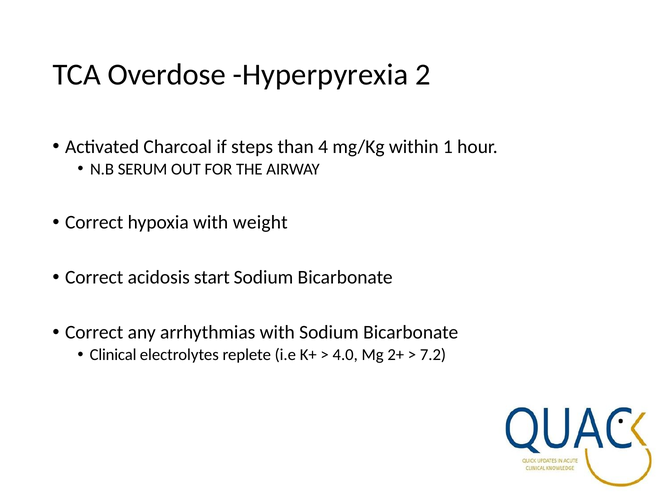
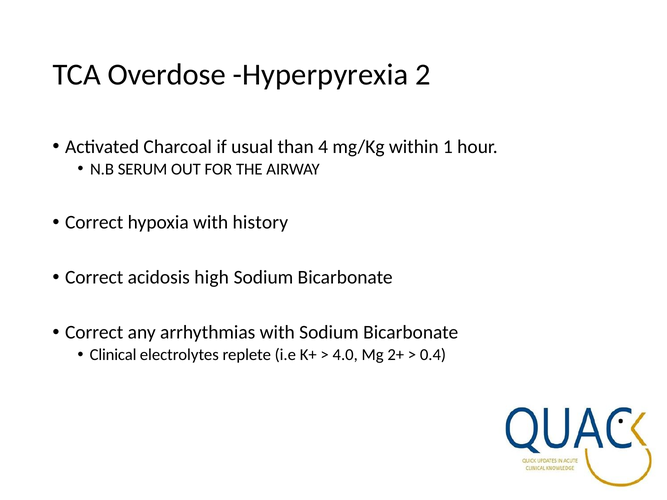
steps: steps -> usual
weight: weight -> history
start: start -> high
7.2: 7.2 -> 0.4
